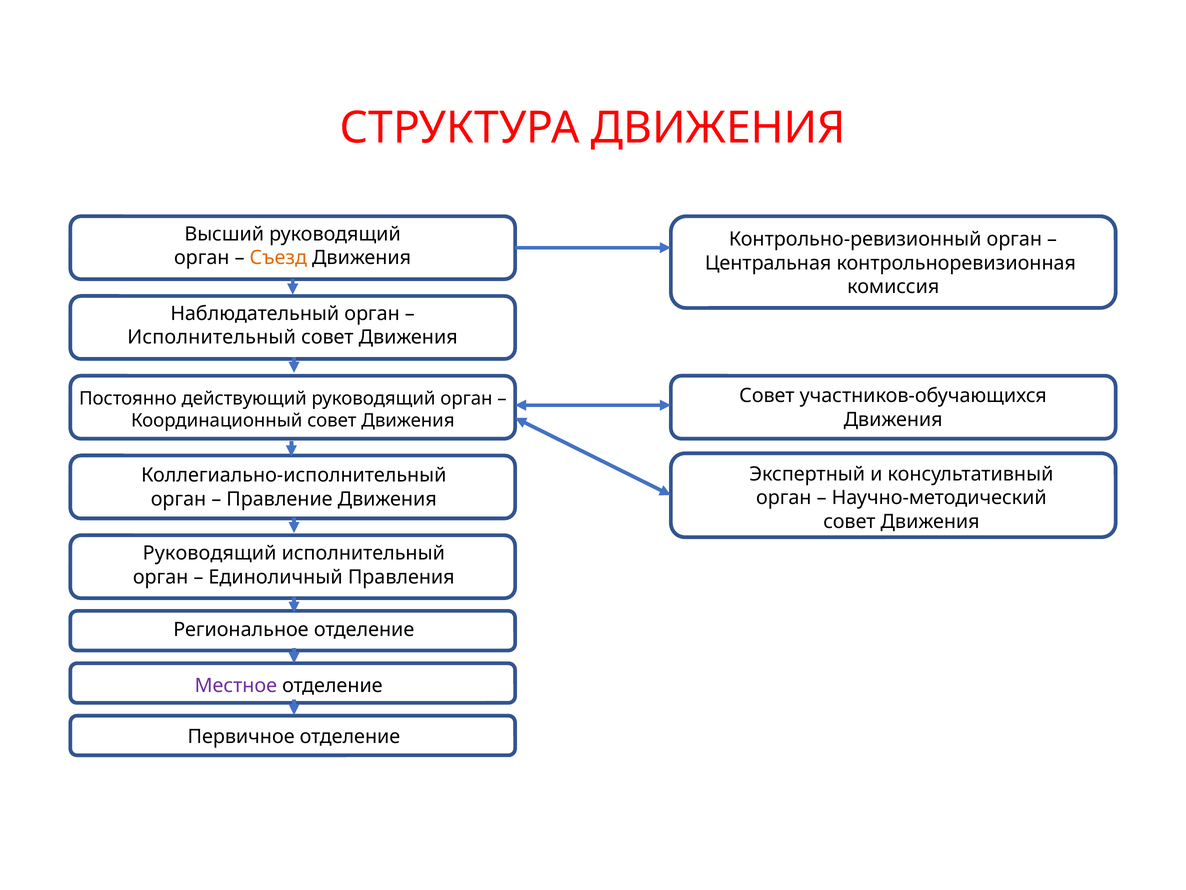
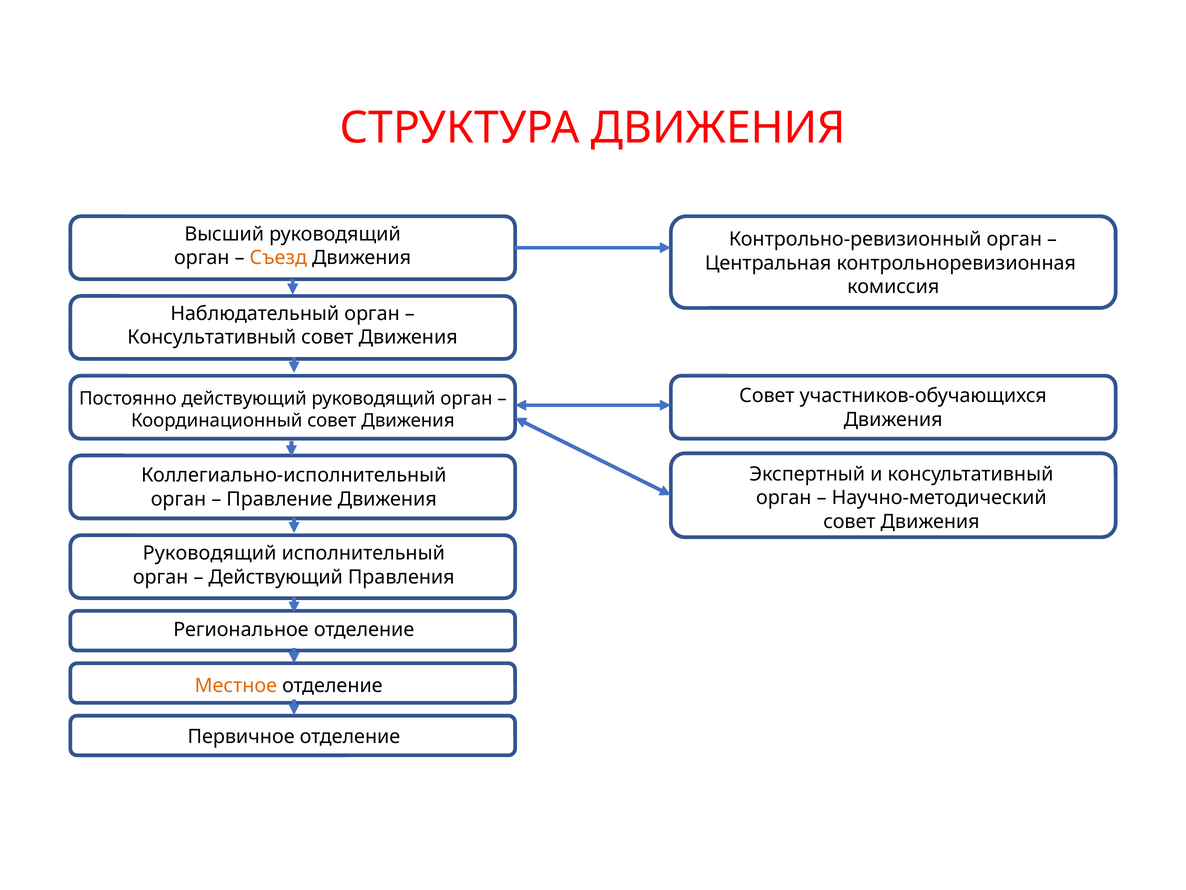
Исполнительный at (212, 337): Исполнительный -> Консультативный
Единоличный at (276, 577): Единоличный -> Действующий
Местное colour: purple -> orange
